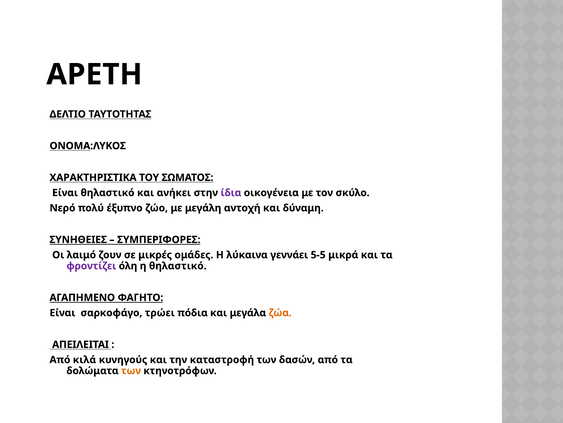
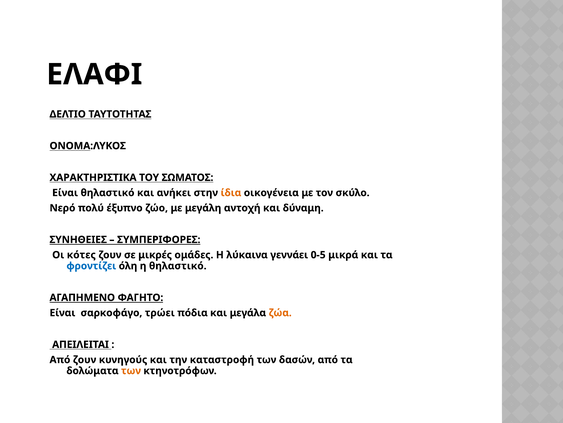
ΑΡΕΤΗ: ΑΡΕΤΗ -> ΕΛΑΦΙ
ίδια colour: purple -> orange
λαιμό: λαιμό -> κότες
5-5: 5-5 -> 0-5
φροντίζει colour: purple -> blue
Από κιλά: κιλά -> ζουν
